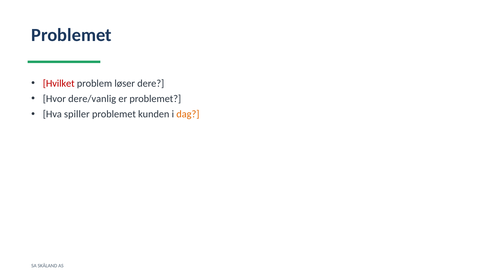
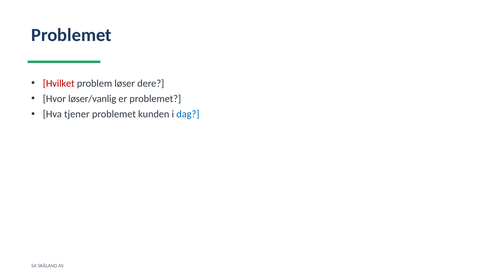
dere/vanlig: dere/vanlig -> løser/vanlig
spiller: spiller -> tjener
dag colour: orange -> blue
